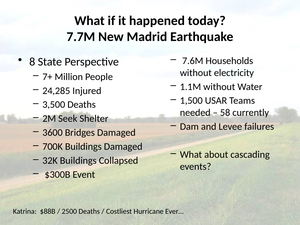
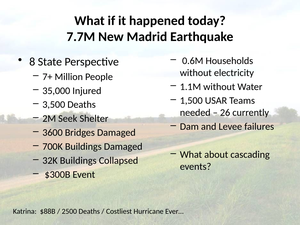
7.6M: 7.6M -> 0.6M
24,285: 24,285 -> 35,000
58: 58 -> 26
